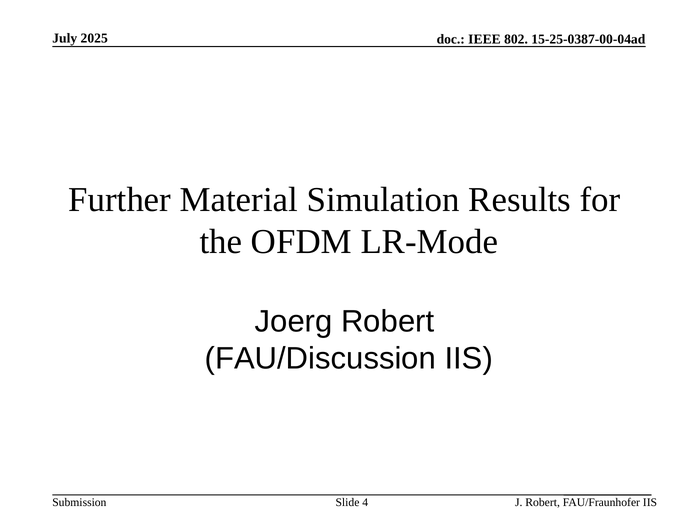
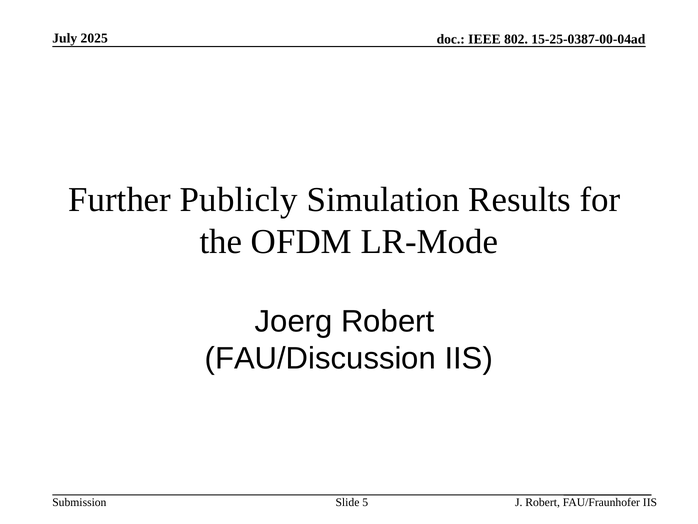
Material: Material -> Publicly
4: 4 -> 5
